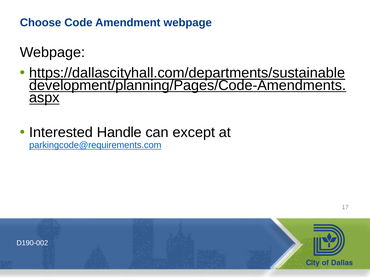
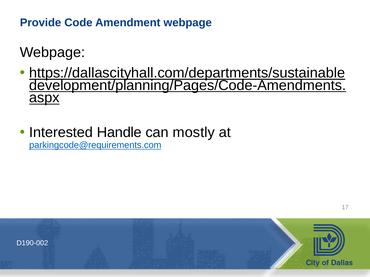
Choose: Choose -> Provide
except: except -> mostly
